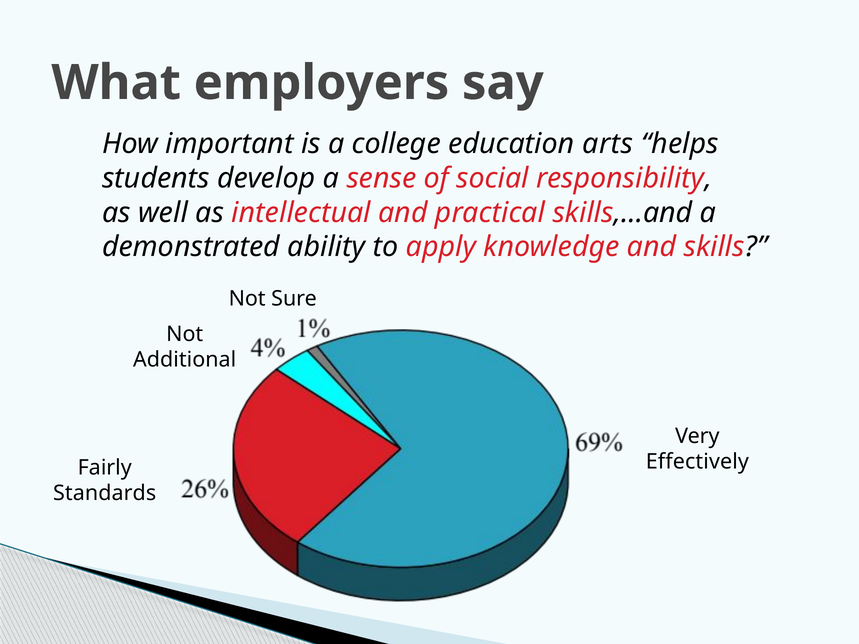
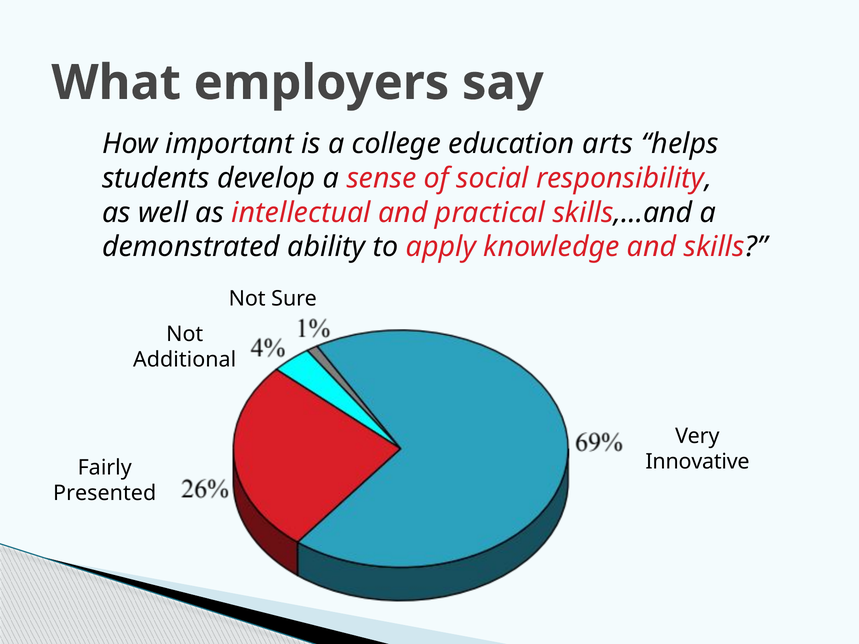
Effectively: Effectively -> Innovative
Standards: Standards -> Presented
